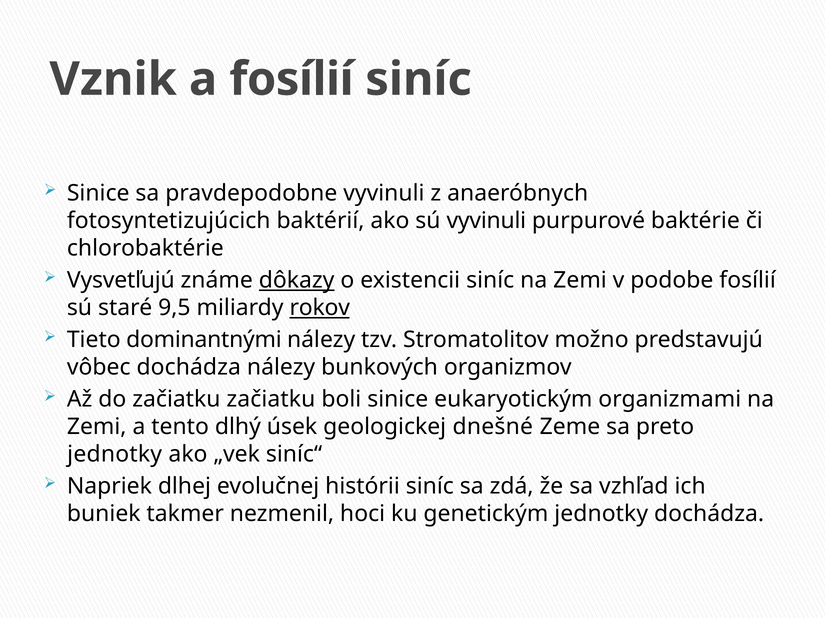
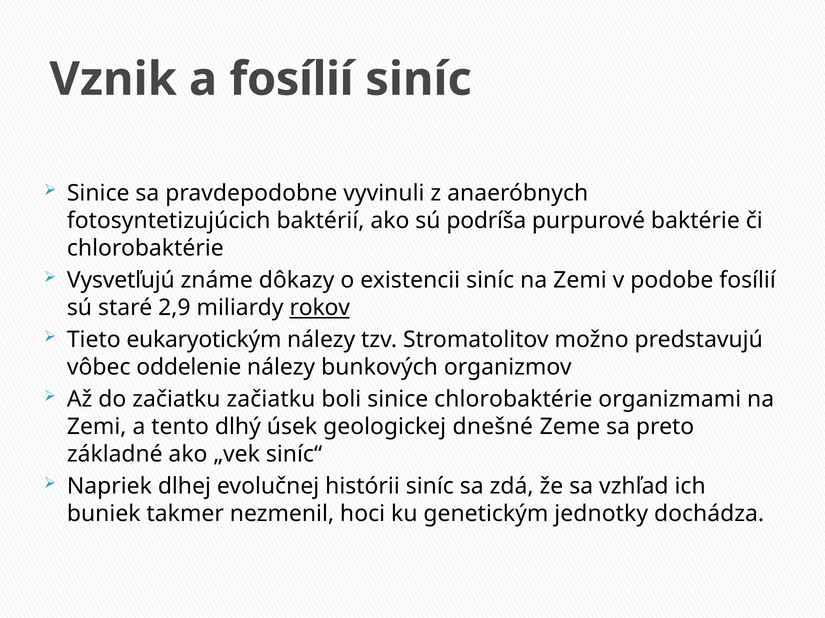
sú vyvinuli: vyvinuli -> podríša
dôkazy underline: present -> none
9,5: 9,5 -> 2,9
dominantnými: dominantnými -> eukaryotickým
vôbec dochádza: dochádza -> oddelenie
sinice eukaryotickým: eukaryotickým -> chlorobaktérie
jednotky at (115, 455): jednotky -> základné
